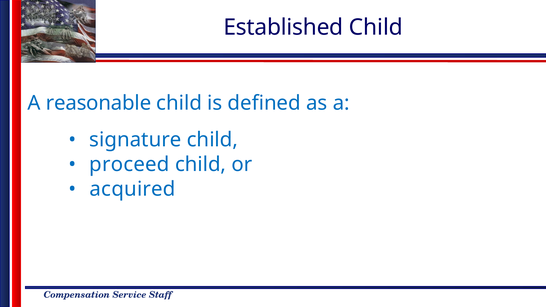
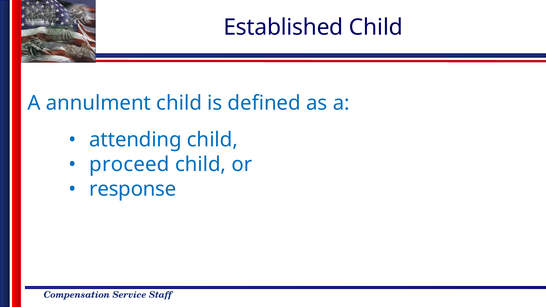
reasonable: reasonable -> annulment
signature: signature -> attending
acquired: acquired -> response
